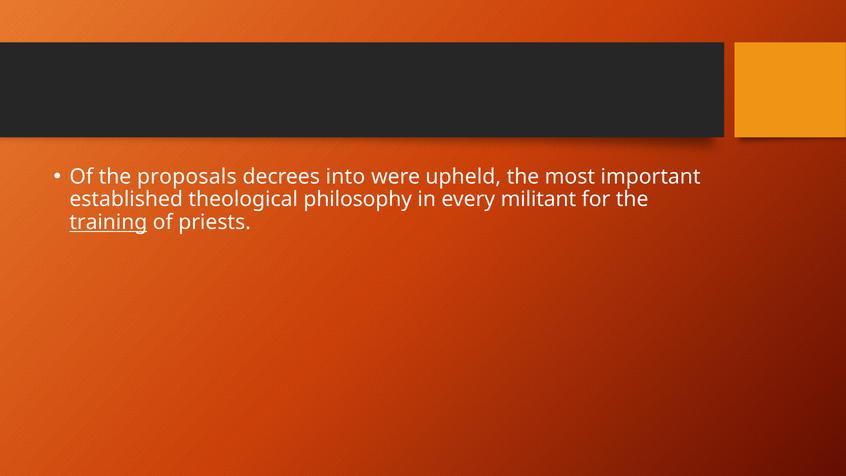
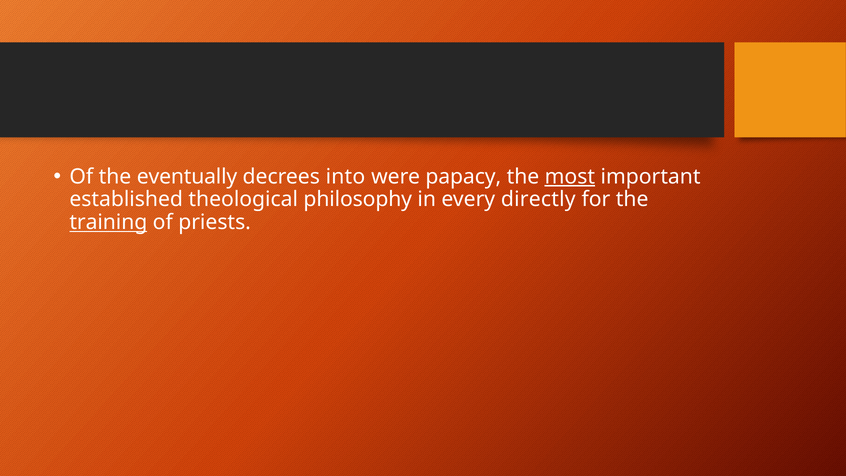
proposals: proposals -> eventually
upheld: upheld -> papacy
most underline: none -> present
militant: militant -> directly
